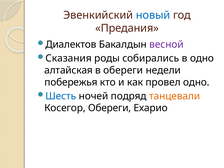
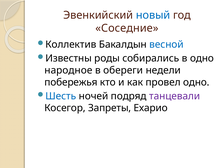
Предания: Предания -> Соседние
Диалектов: Диалектов -> Коллектив
весной colour: purple -> blue
Сказания: Сказания -> Известны
алтайская: алтайская -> народное
танцевали colour: orange -> purple
Косегор Обереги: Обереги -> Запреты
